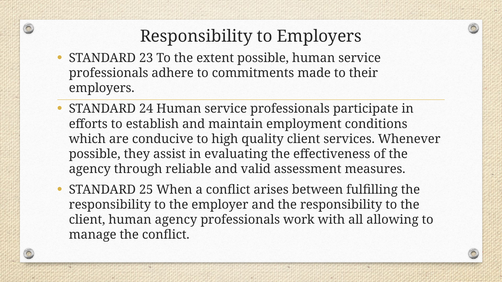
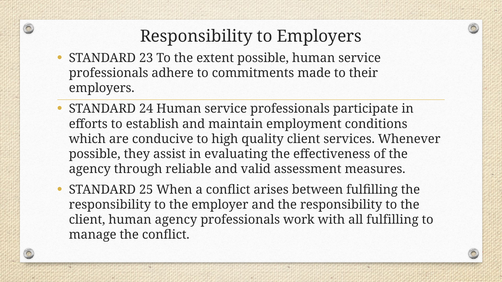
all allowing: allowing -> fulfilling
